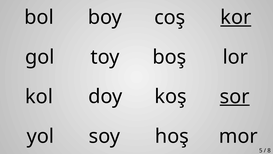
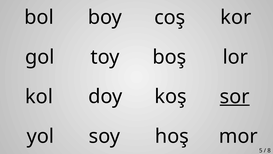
kor underline: present -> none
